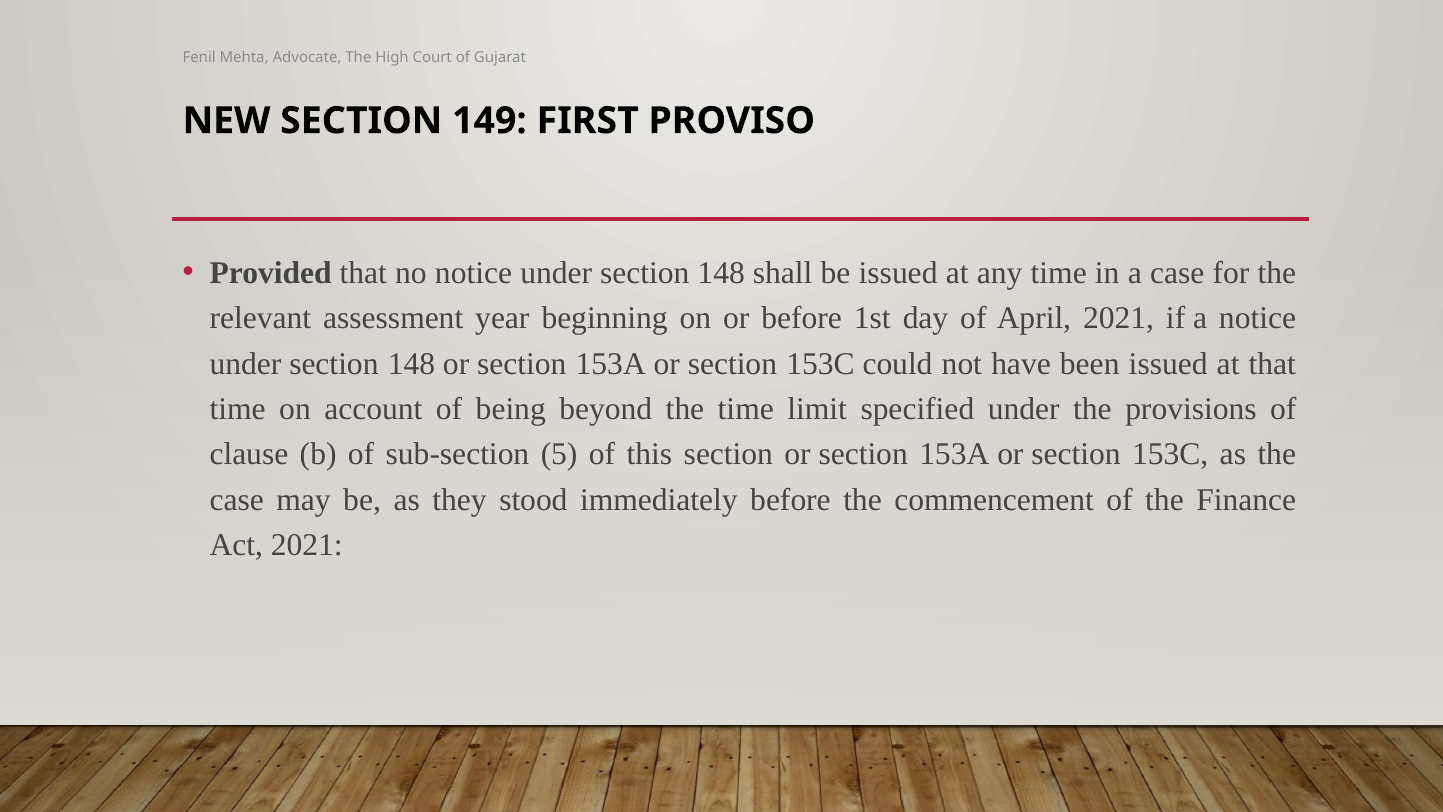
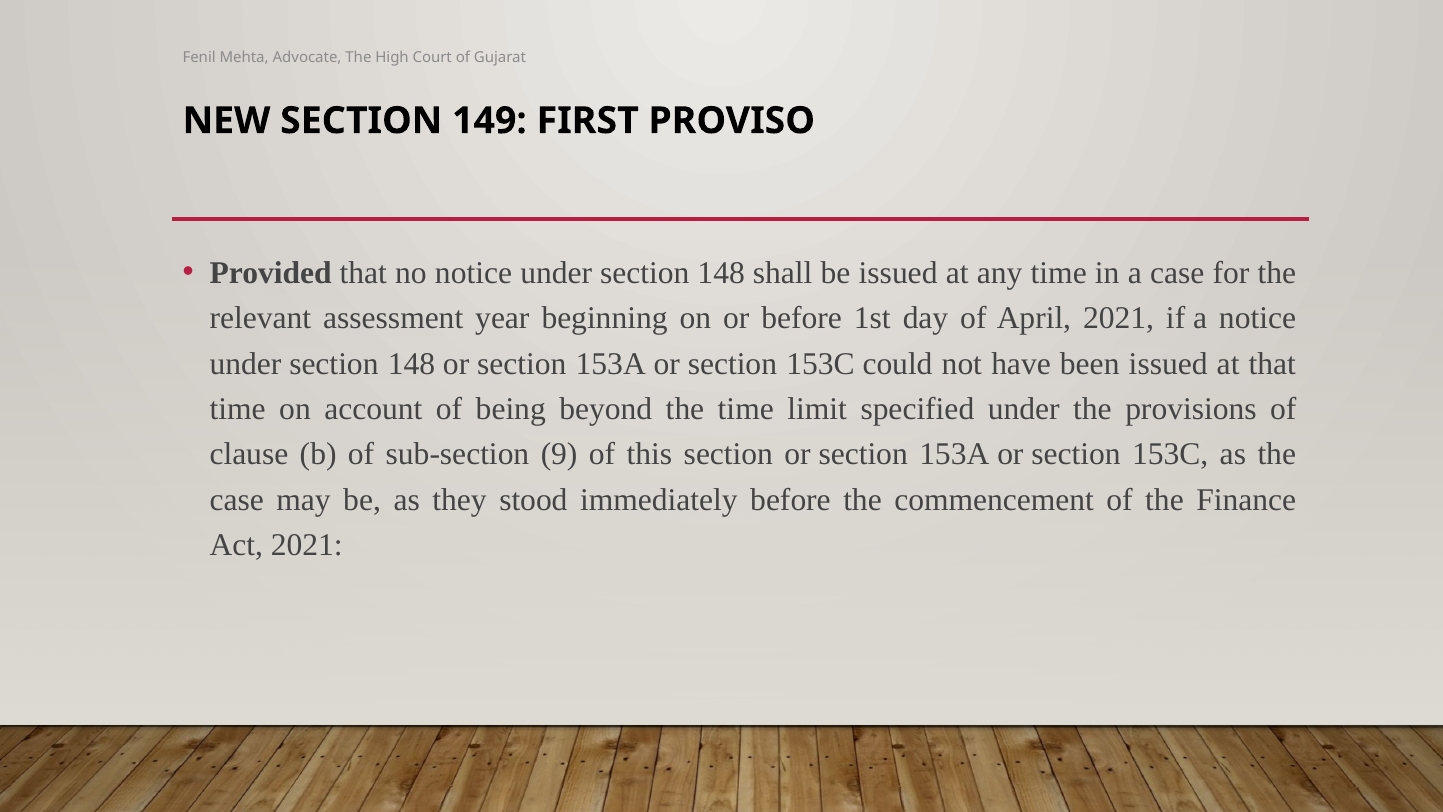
5: 5 -> 9
